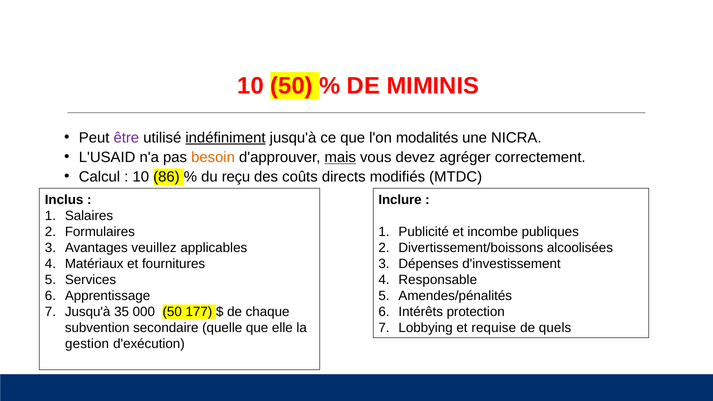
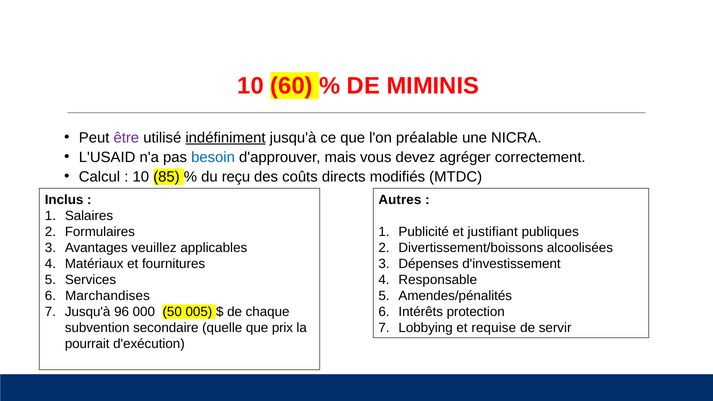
10 50: 50 -> 60
modalités: modalités -> préalable
besoin colour: orange -> blue
mais underline: present -> none
86: 86 -> 85
Inclure: Inclure -> Autres
incombe: incombe -> justifiant
Apprentissage: Apprentissage -> Marchandises
35: 35 -> 96
177: 177 -> 005
elle: elle -> prix
quels: quels -> servir
gestion: gestion -> pourrait
